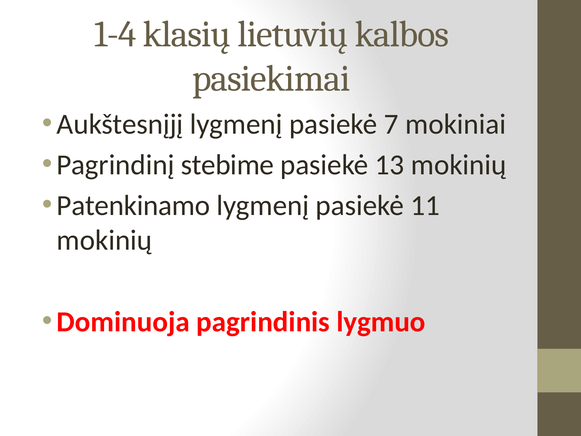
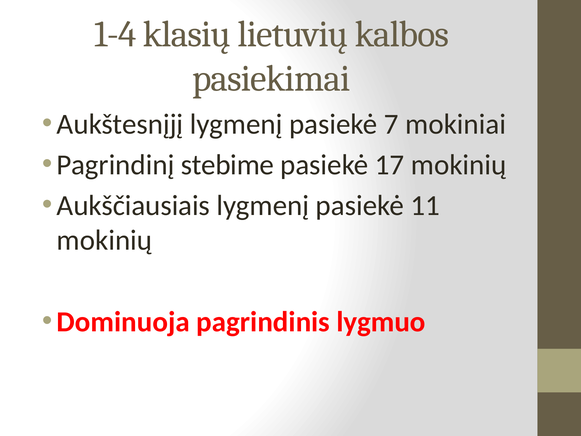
13: 13 -> 17
Patenkinamo: Patenkinamo -> Aukščiausiais
